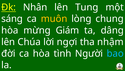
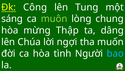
Nhân: Nhân -> Công
muôn colour: yellow -> light green
Giám: Giám -> Thập
nhậm: nhậm -> muốn
